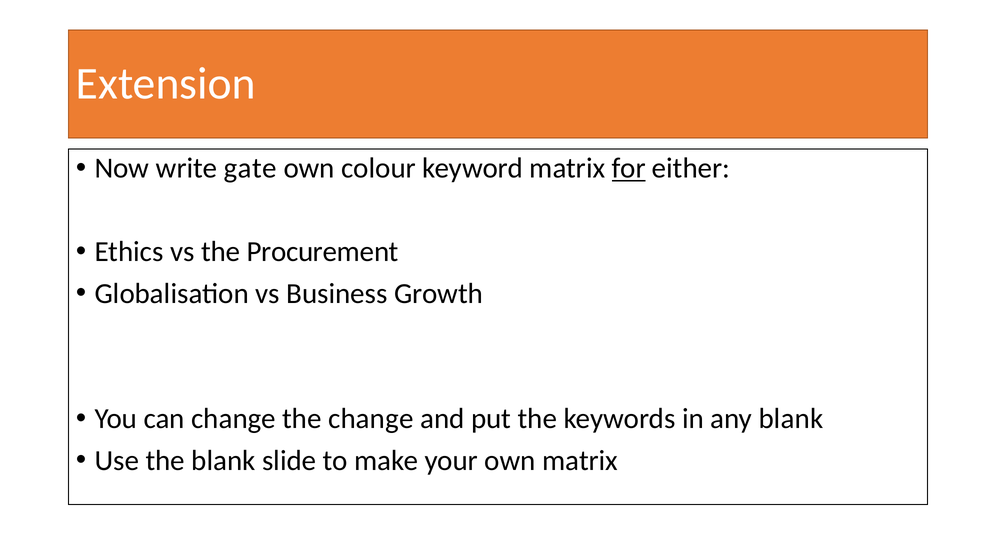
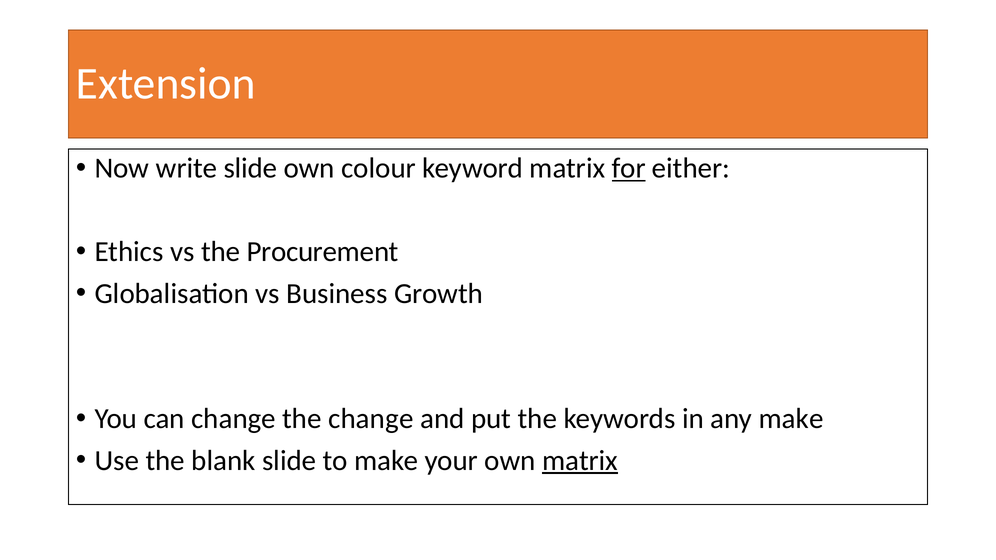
write gate: gate -> slide
any blank: blank -> make
matrix at (580, 461) underline: none -> present
